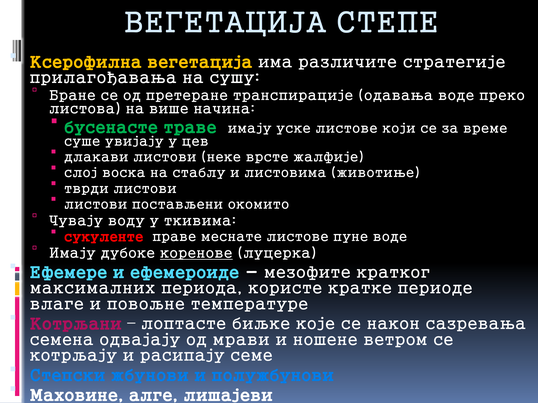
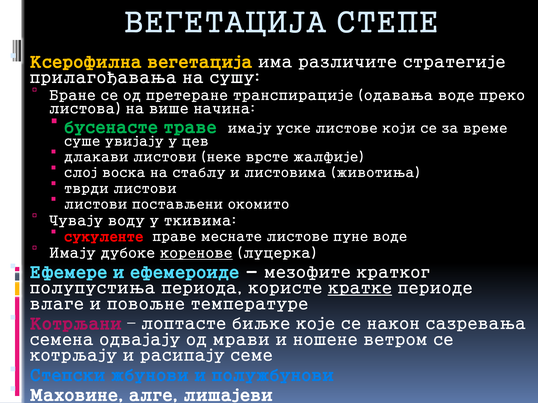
животиње: животиње -> животиња
максималних: максималних -> полупустиња
кратке underline: none -> present
